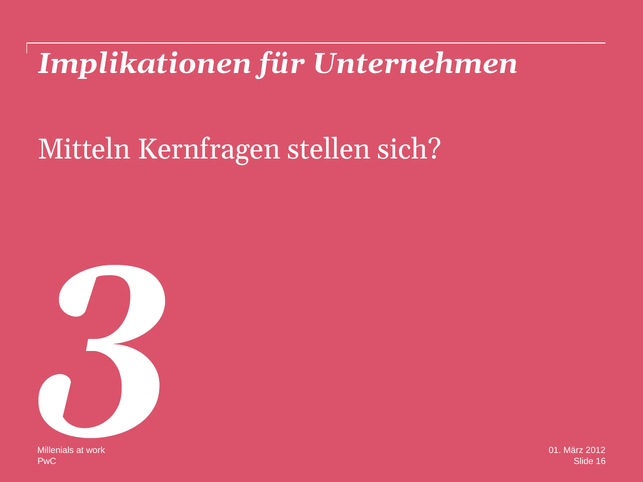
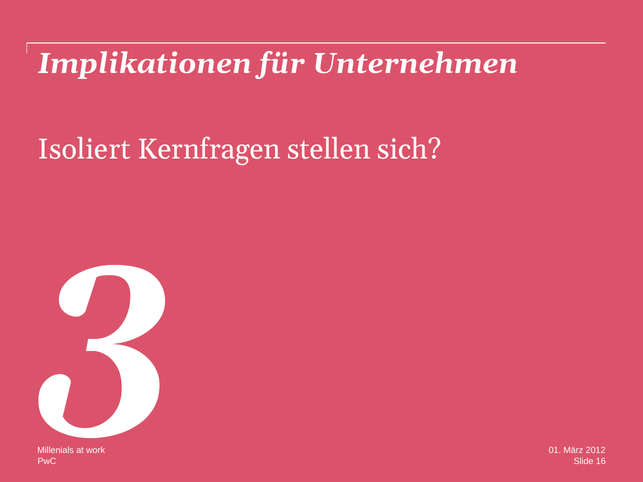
Mitteln: Mitteln -> Isoliert
